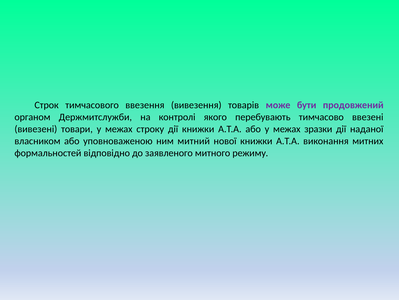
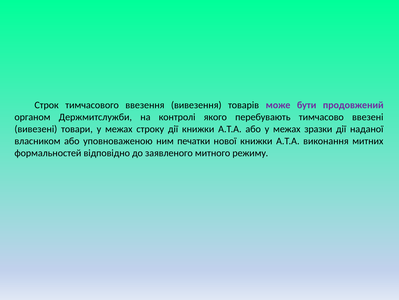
митний: митний -> печатки
